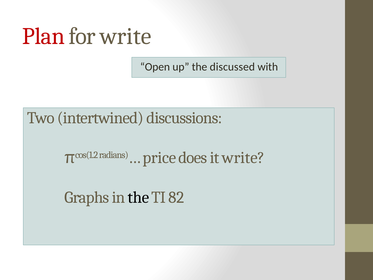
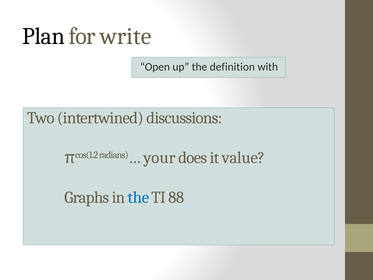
Plan colour: red -> black
discussed: discussed -> definition
price: price -> your
it write: write -> value
the at (138, 197) colour: black -> blue
82: 82 -> 88
